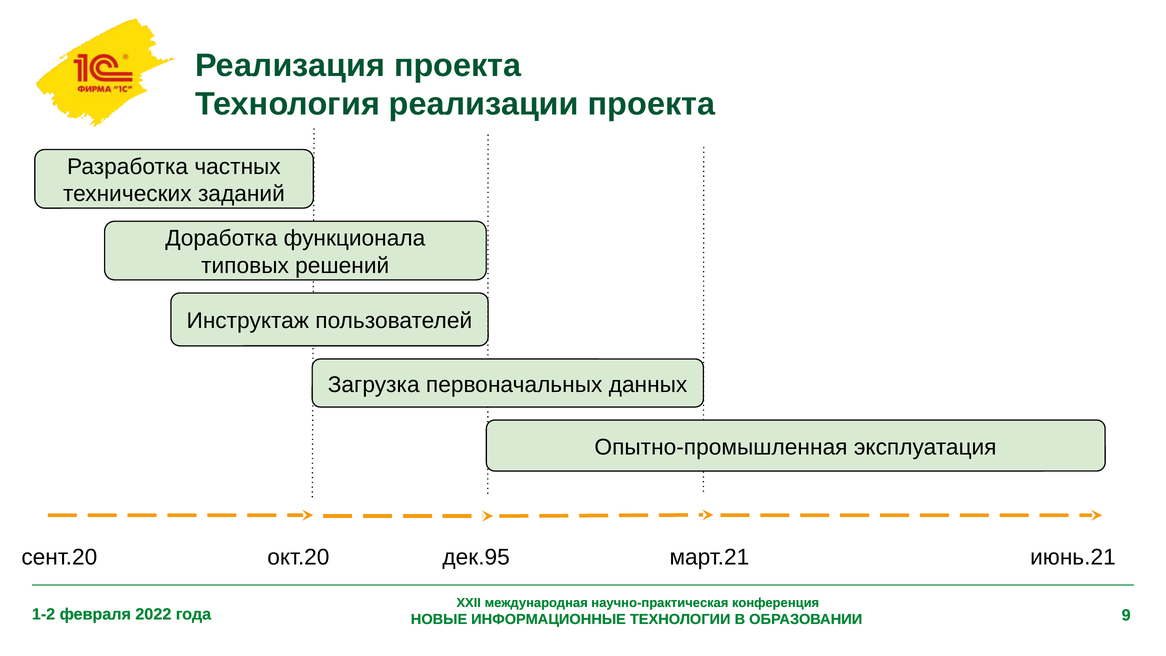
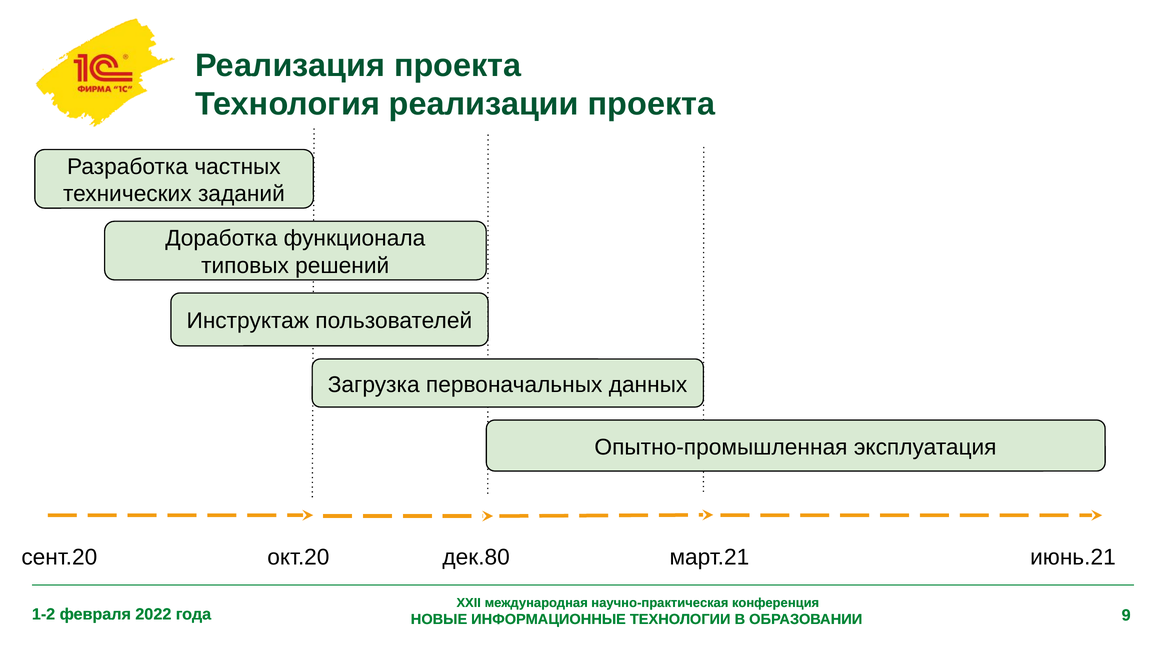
дек.95: дек.95 -> дек.80
